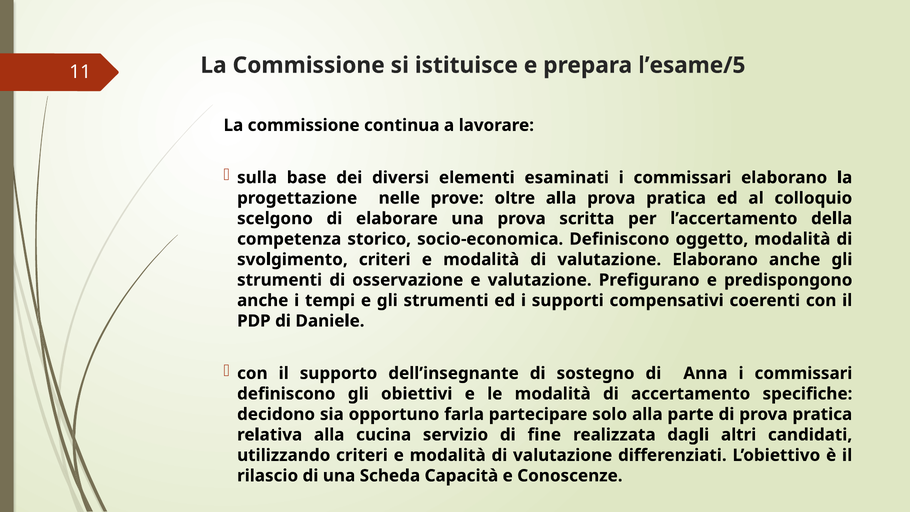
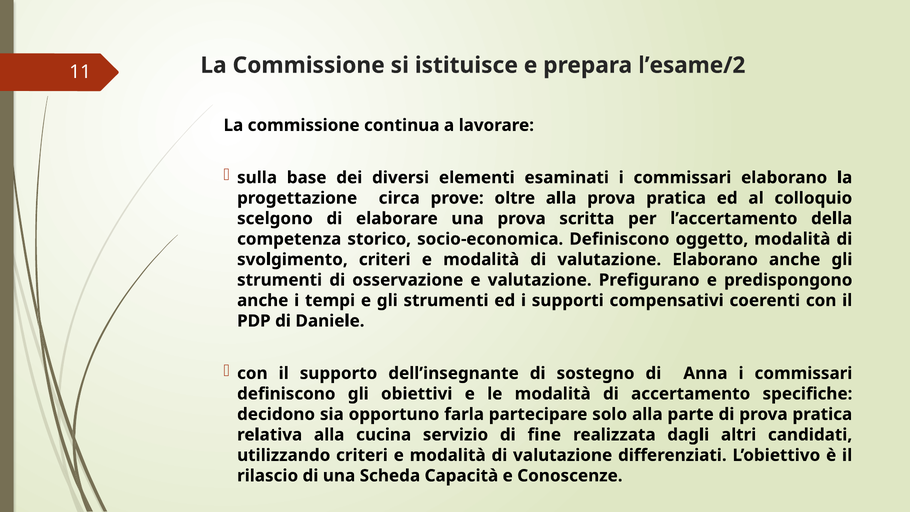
l’esame/5: l’esame/5 -> l’esame/2
nelle: nelle -> circa
